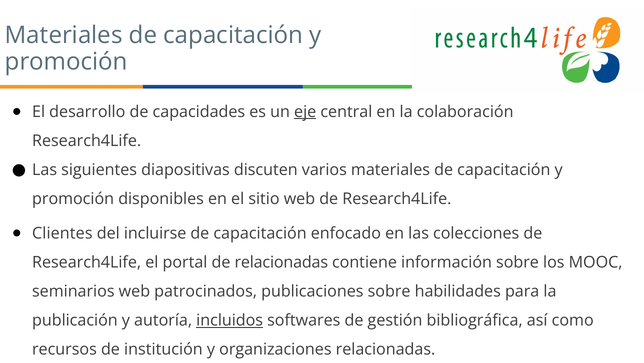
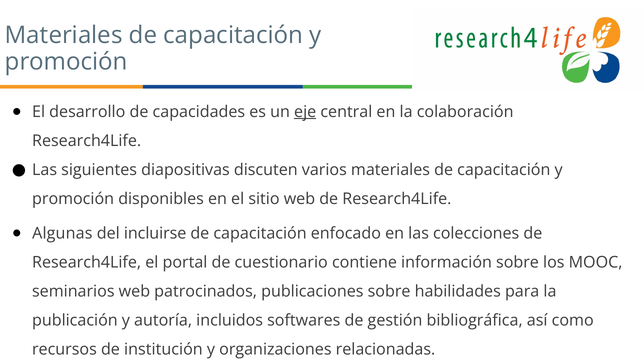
Clientes: Clientes -> Algunas
de relacionadas: relacionadas -> cuestionario
incluidos underline: present -> none
